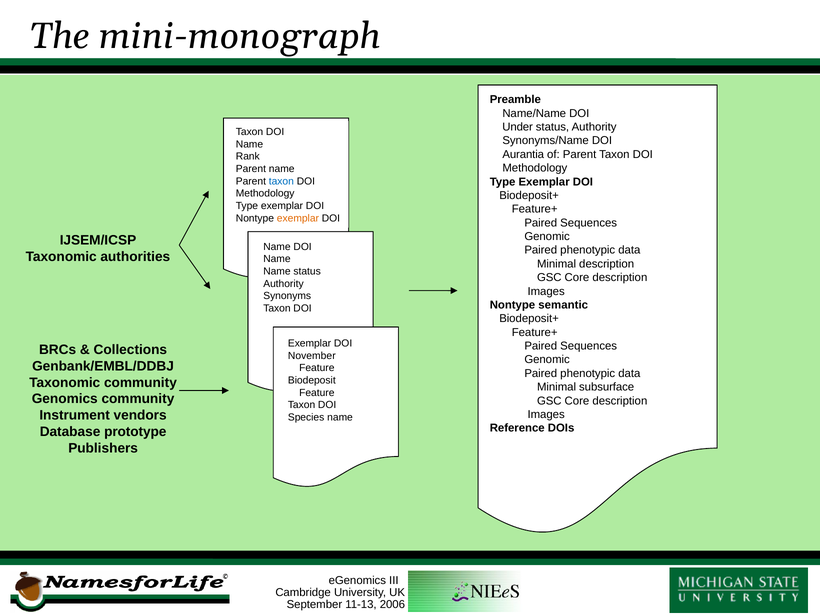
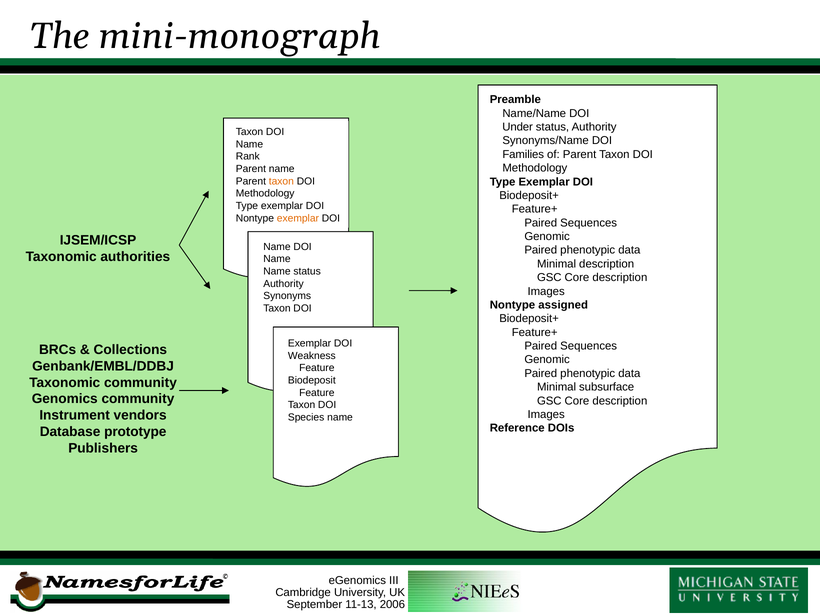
Aurantia: Aurantia -> Families
taxon at (281, 181) colour: blue -> orange
semantic: semantic -> assigned
November: November -> Weakness
